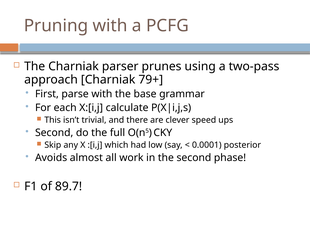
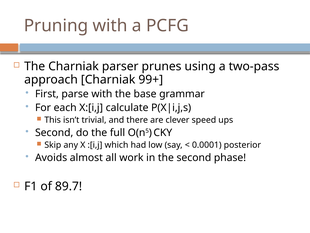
79+: 79+ -> 99+
